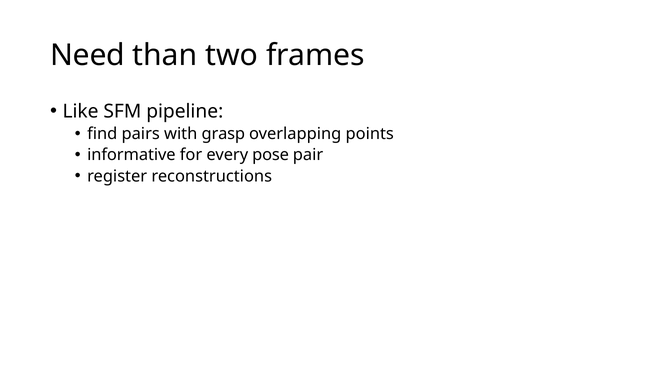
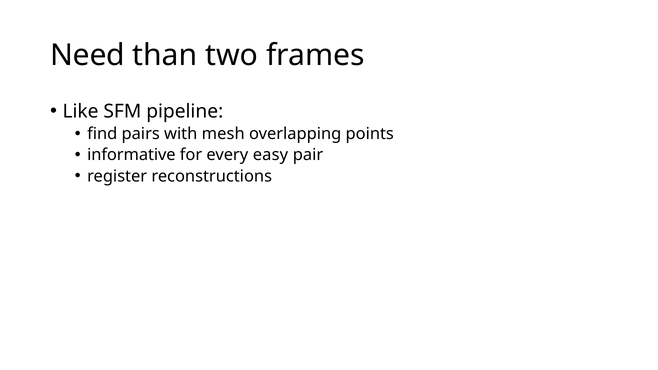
grasp: grasp -> mesh
pose: pose -> easy
